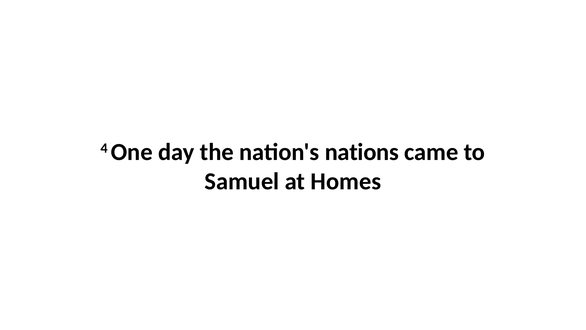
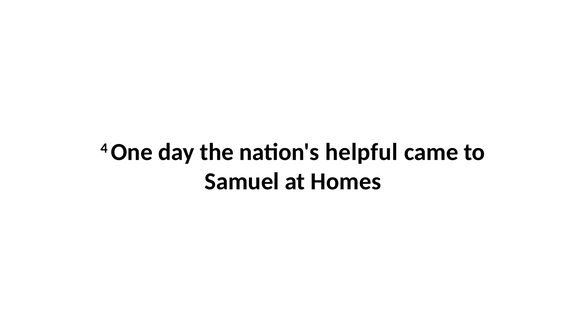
nations: nations -> helpful
